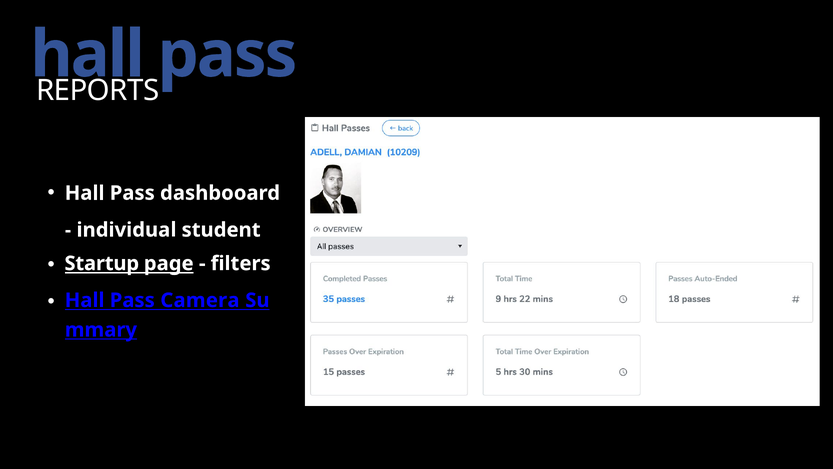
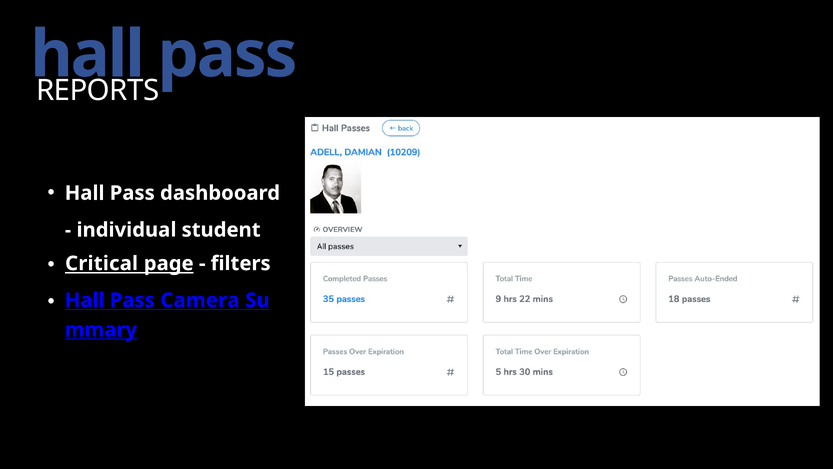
Startup: Startup -> Critical
